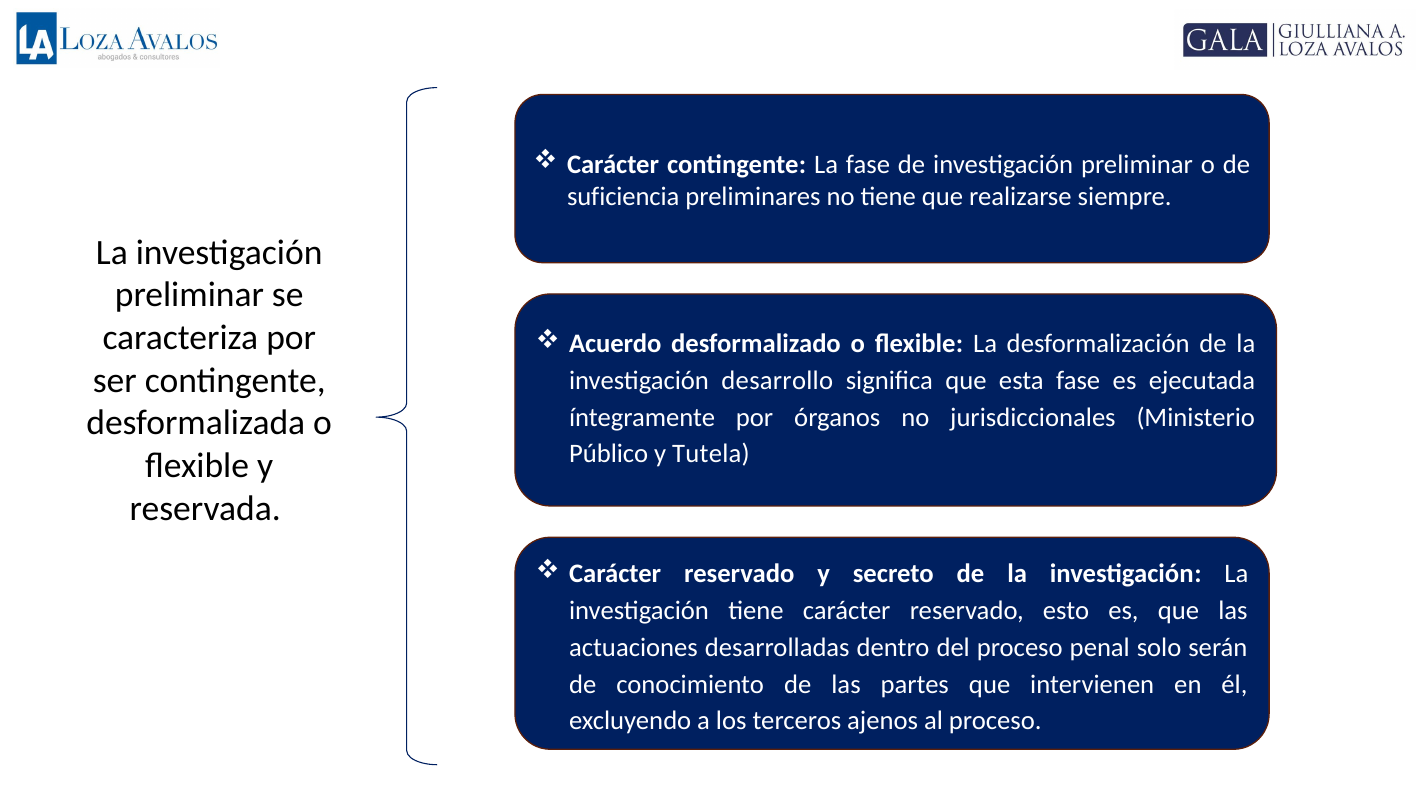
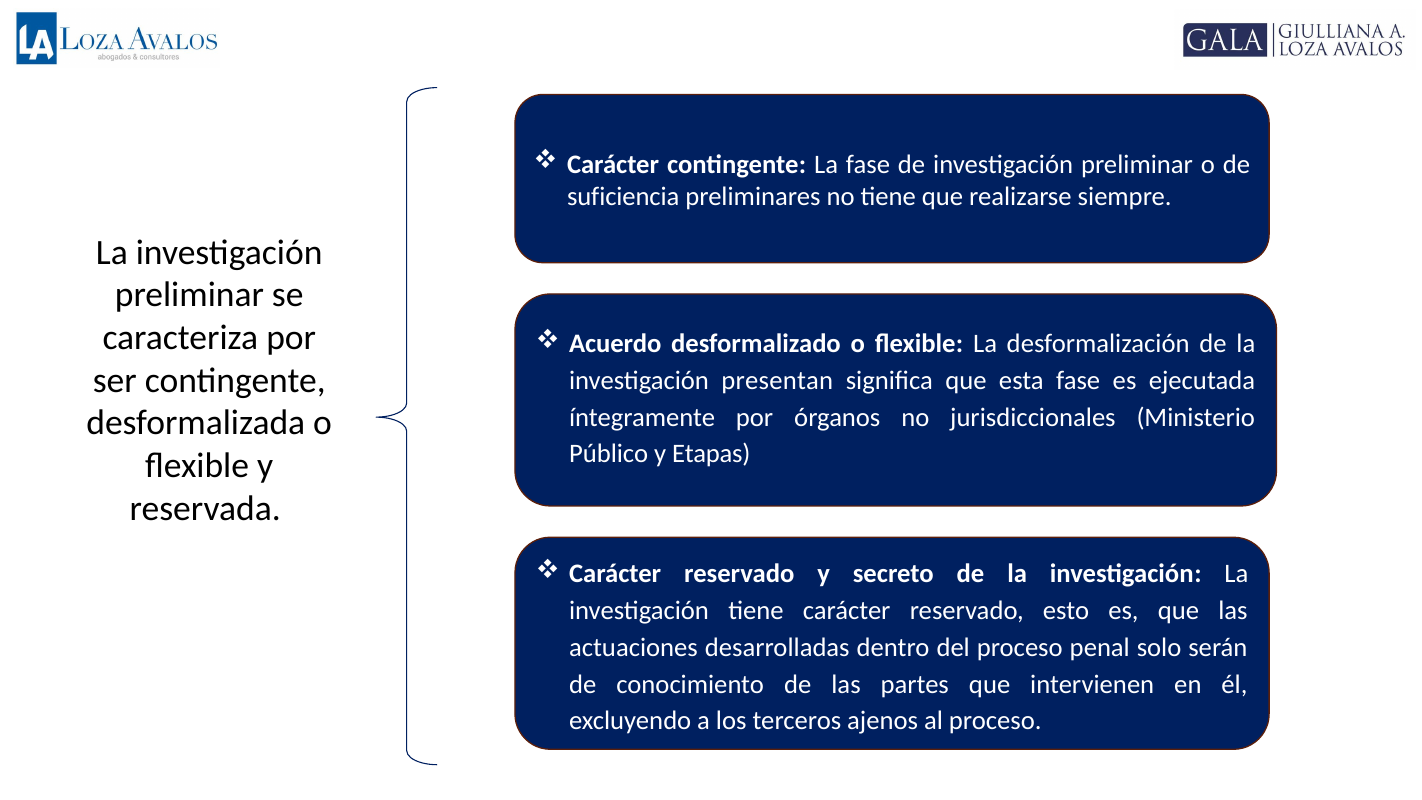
desarrollo: desarrollo -> presentan
Tutela: Tutela -> Etapas
